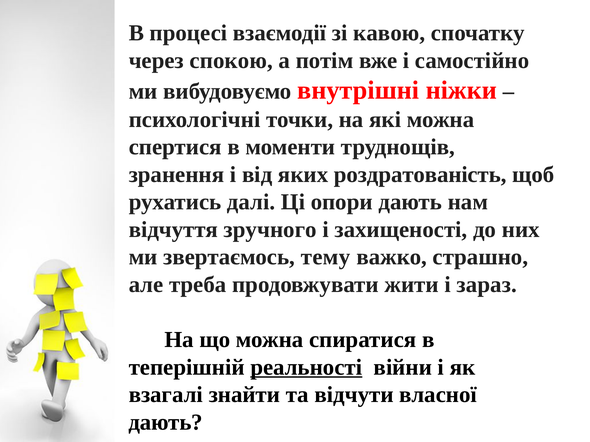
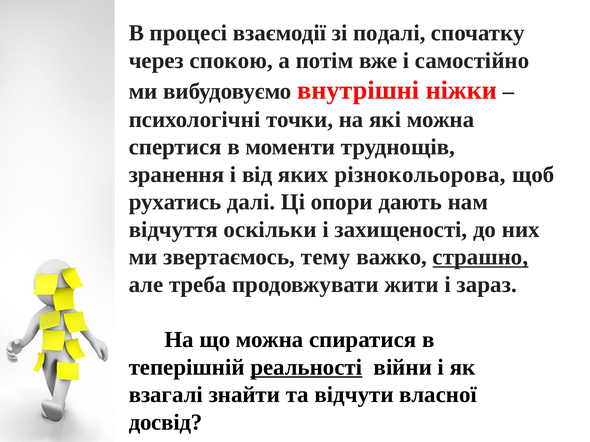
кавою: кавою -> подалі
роздратованість: роздратованість -> різнокольорова
зручного: зручного -> оскільки
страшно underline: none -> present
дають at (166, 423): дають -> досвід
